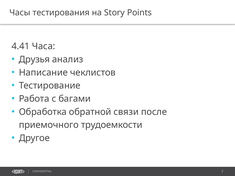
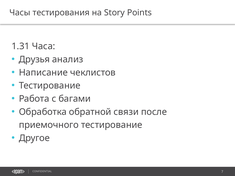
4.41: 4.41 -> 1.31
приемочного трудоемкости: трудоемкости -> тестирование
